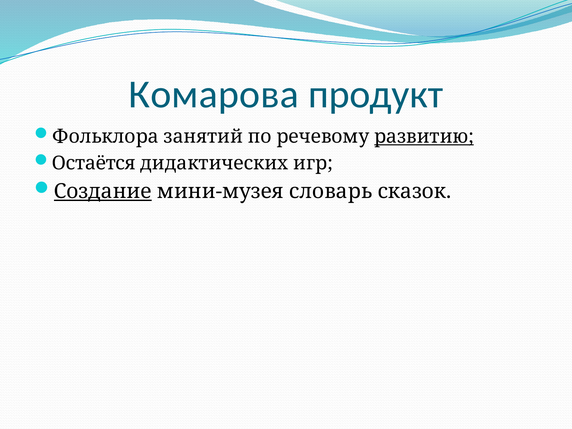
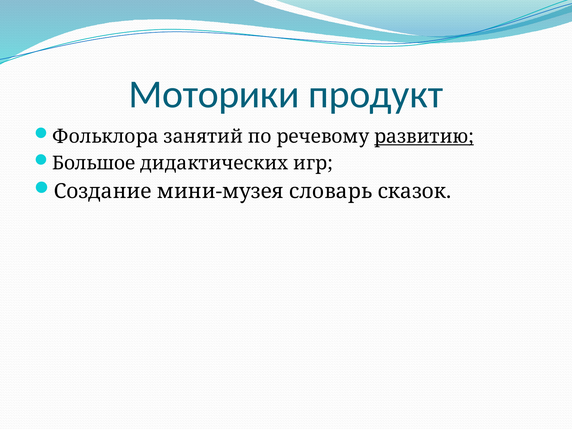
Комарова: Комарова -> Моторики
Остаётся: Остаётся -> Большое
Создание underline: present -> none
